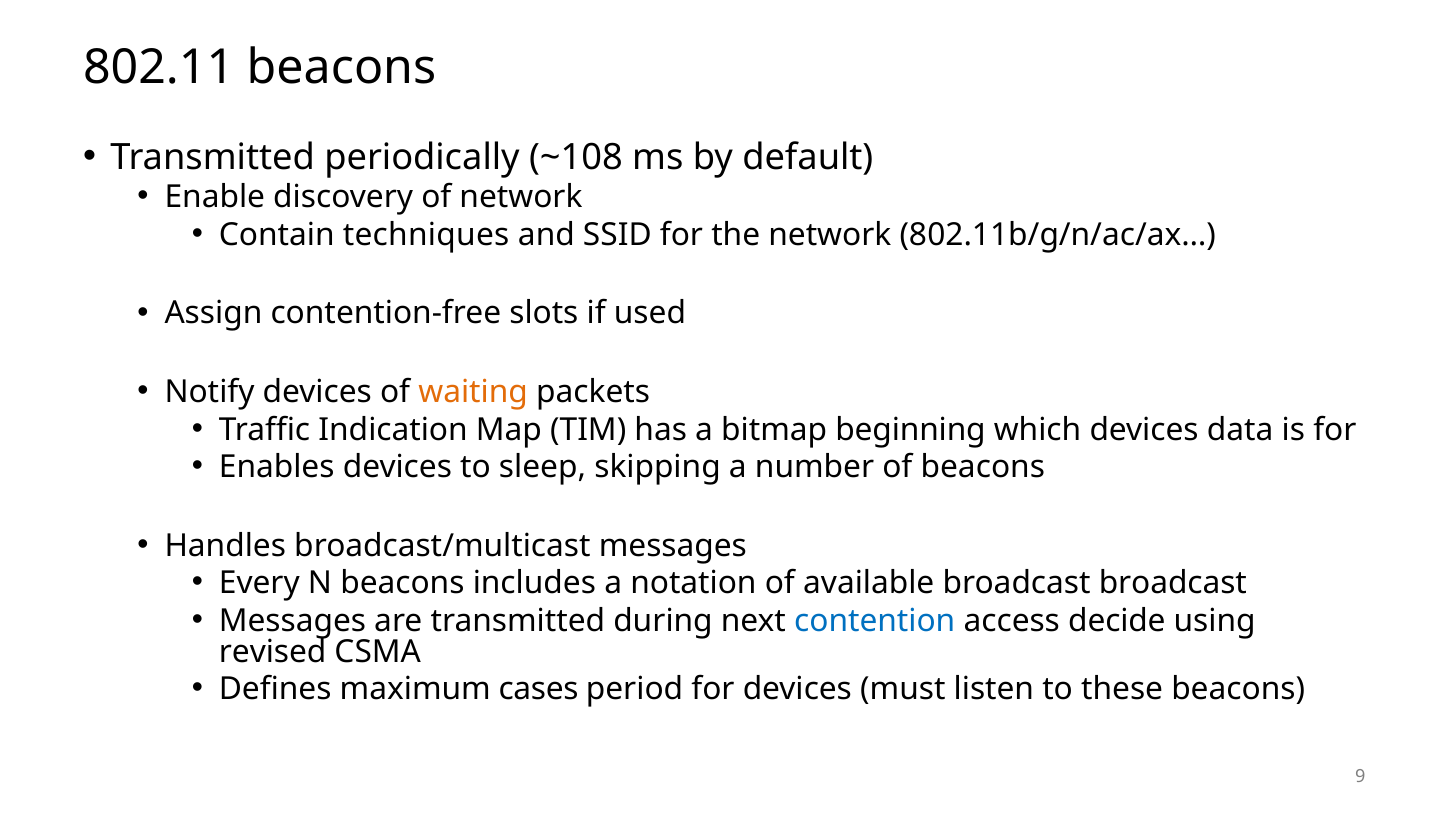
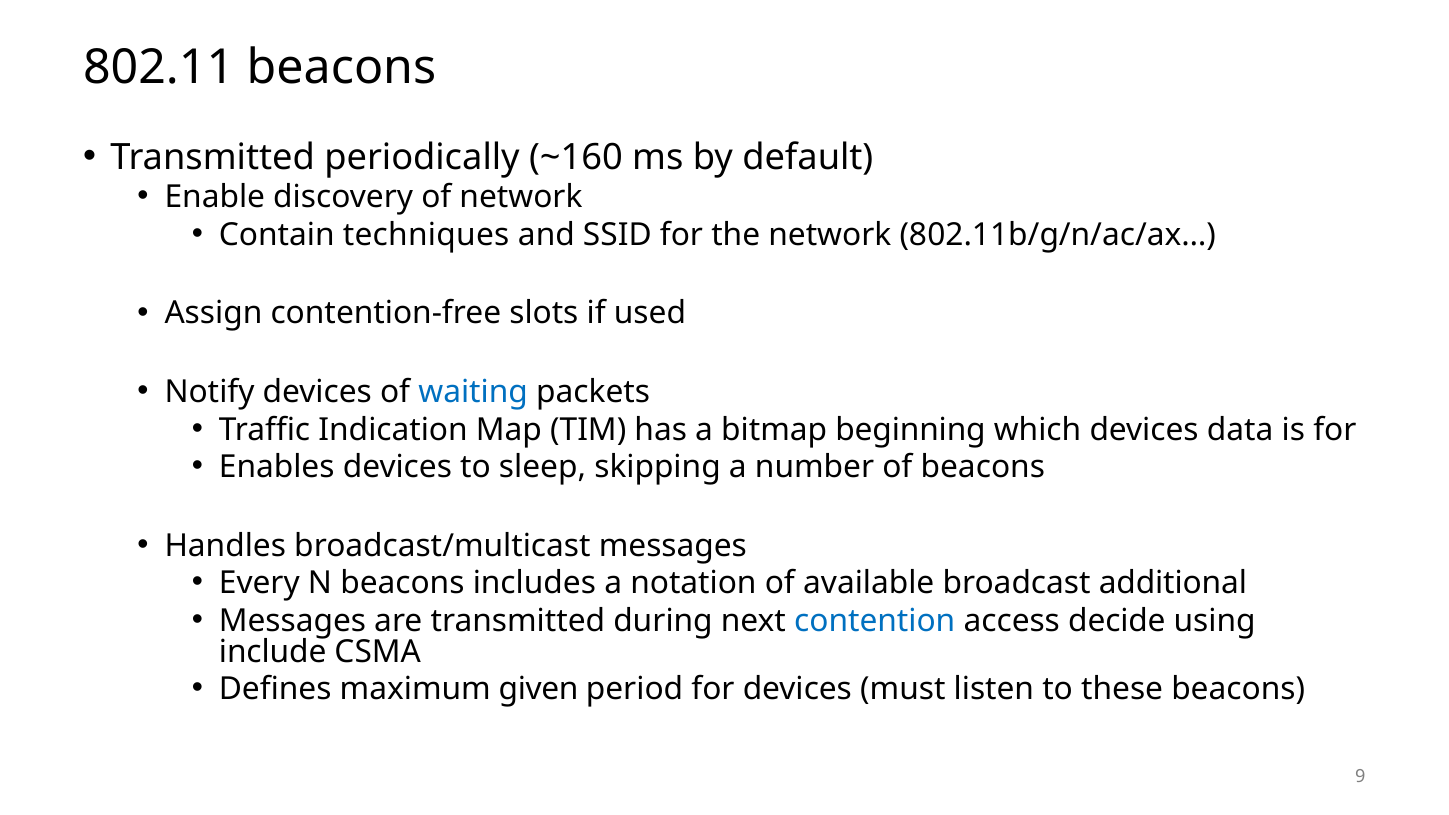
~108: ~108 -> ~160
waiting colour: orange -> blue
broadcast broadcast: broadcast -> additional
revised: revised -> include
cases: cases -> given
